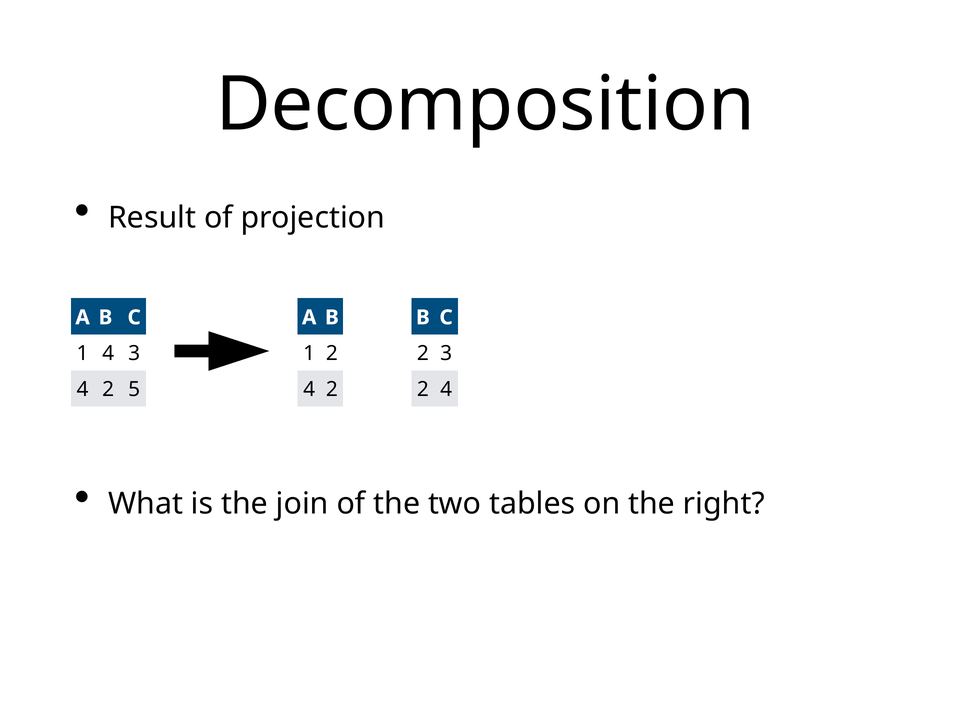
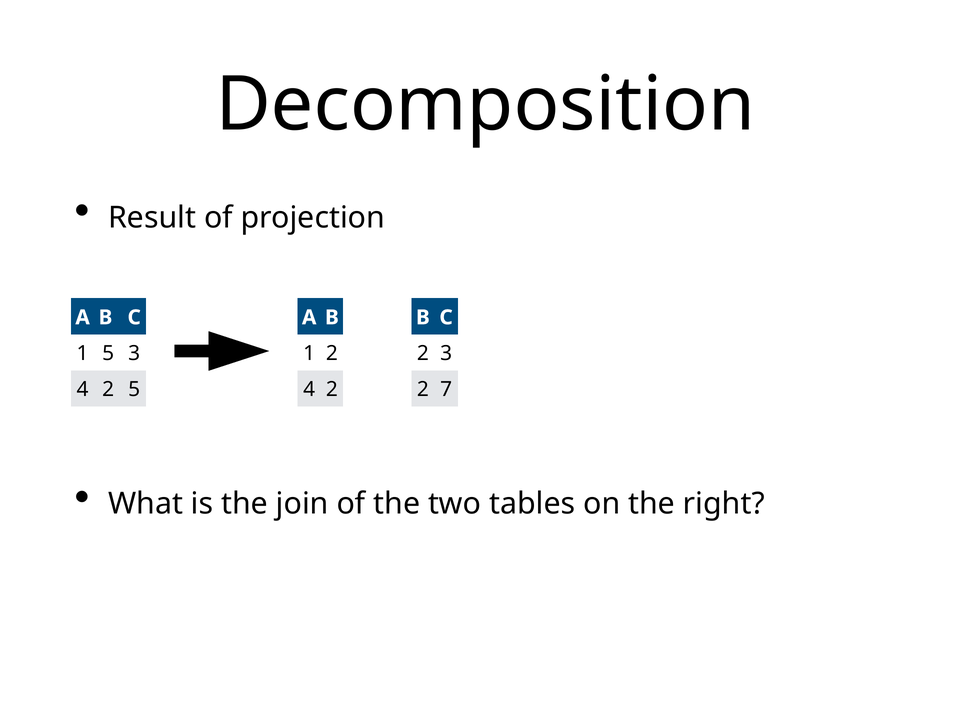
1 4: 4 -> 5
4 at (446, 390): 4 -> 7
